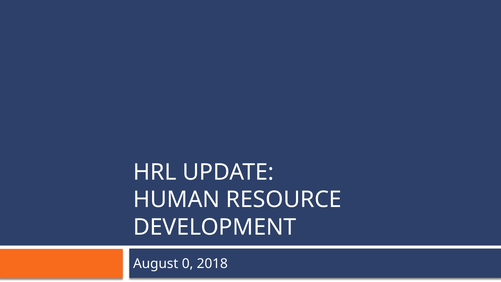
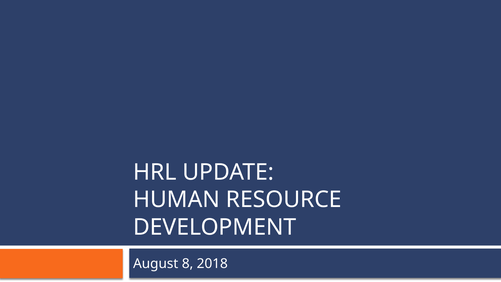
0: 0 -> 8
